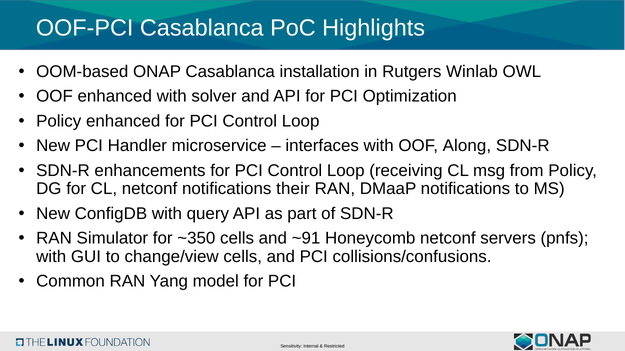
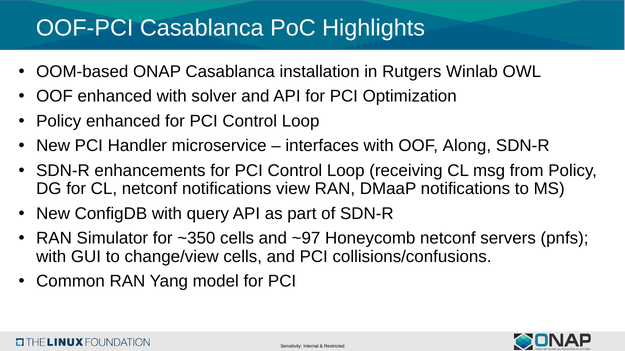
their: their -> view
~91: ~91 -> ~97
